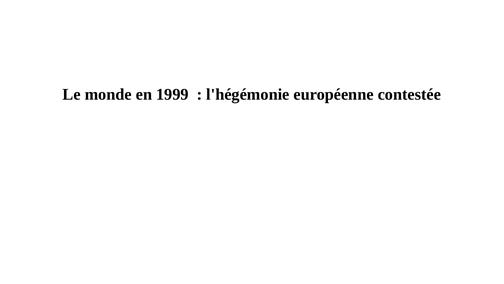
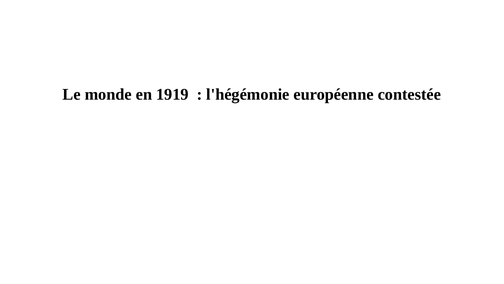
1999: 1999 -> 1919
